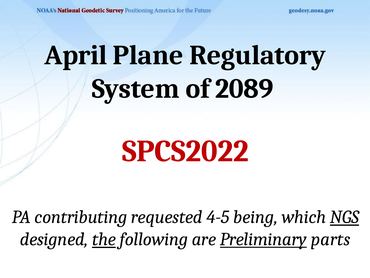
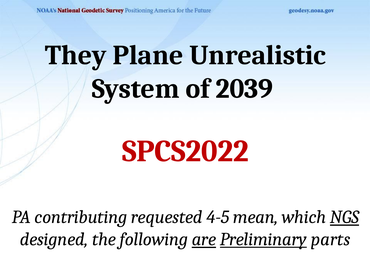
April: April -> They
Regulatory: Regulatory -> Unrealistic
2089: 2089 -> 2039
being: being -> mean
the underline: present -> none
are underline: none -> present
